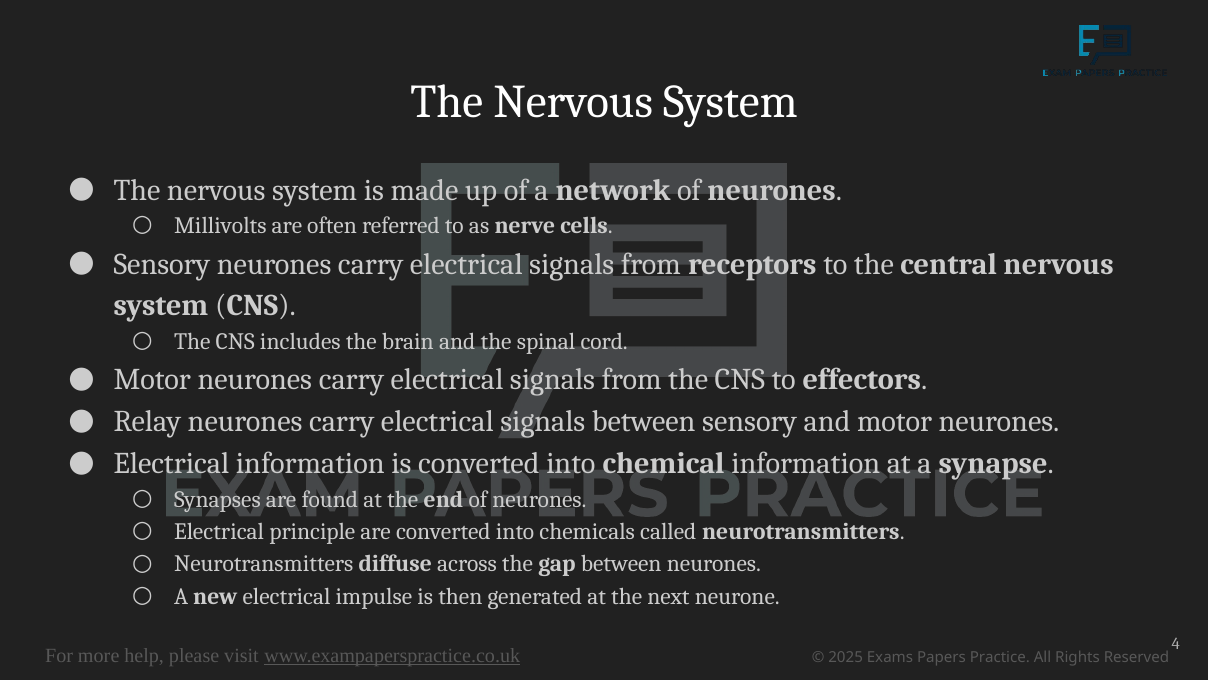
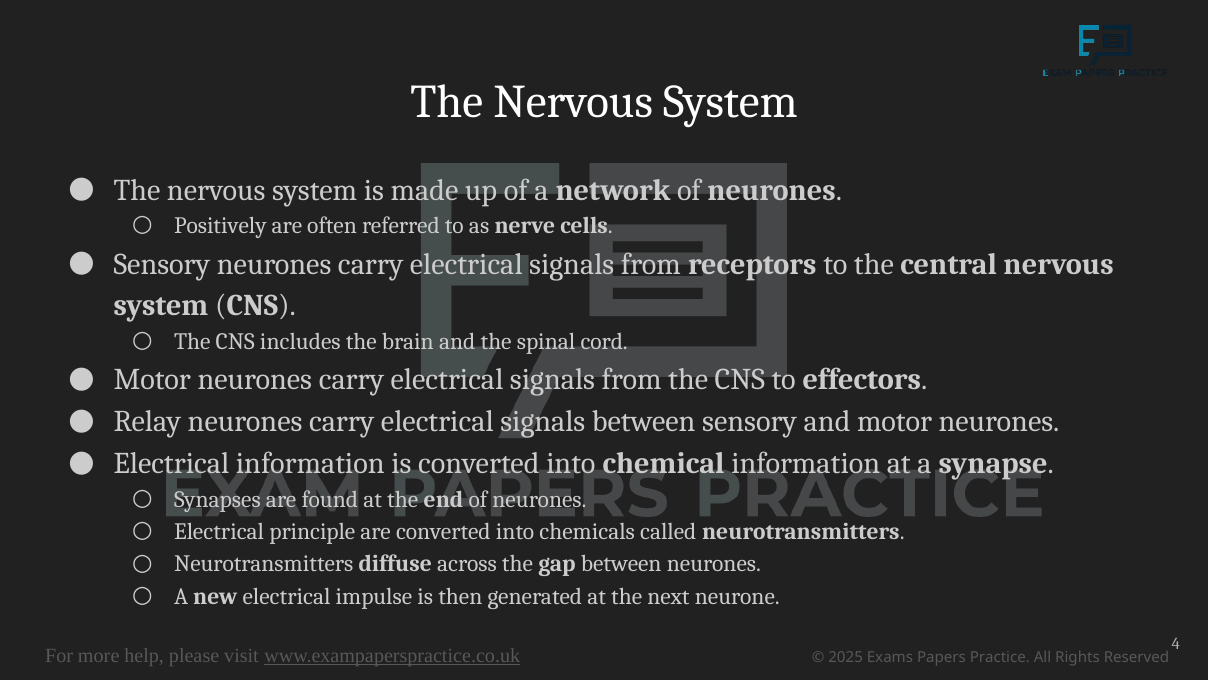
Millivolts: Millivolts -> Positively
